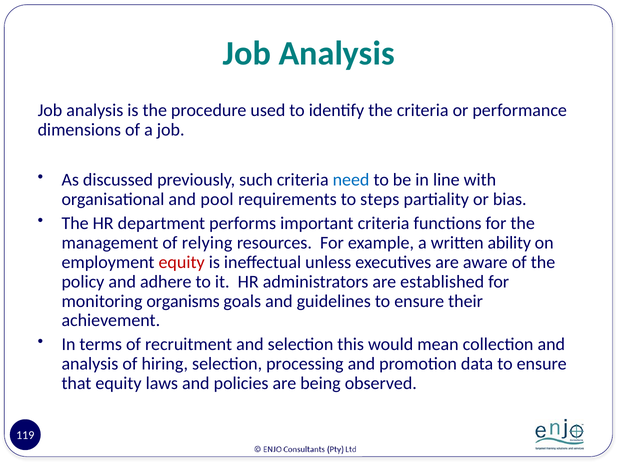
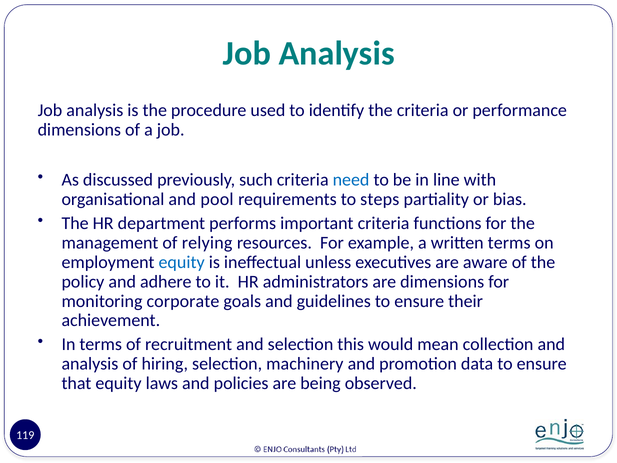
written ability: ability -> terms
equity at (182, 262) colour: red -> blue
are established: established -> dimensions
organisms: organisms -> corporate
processing: processing -> machinery
